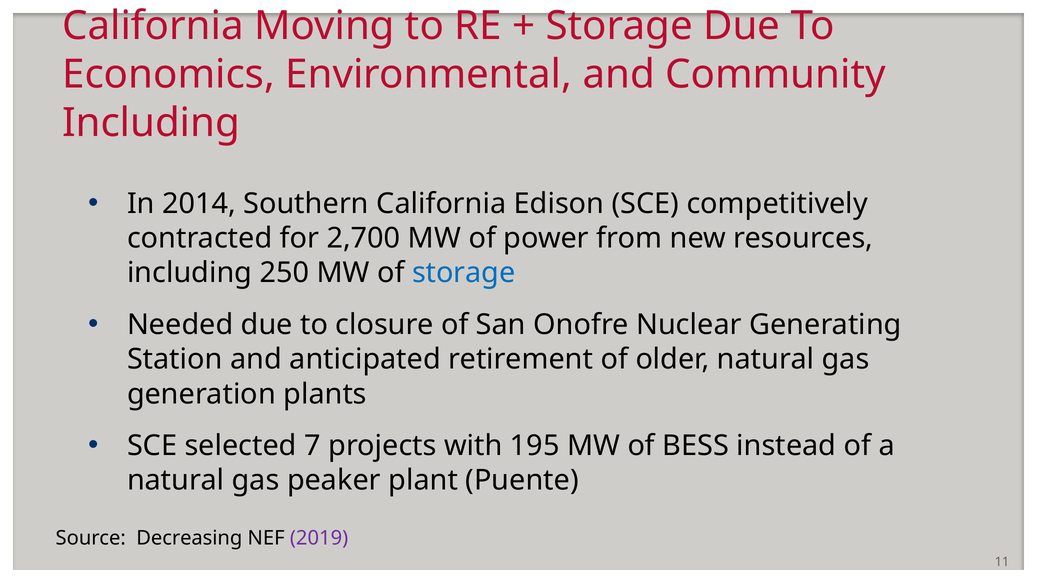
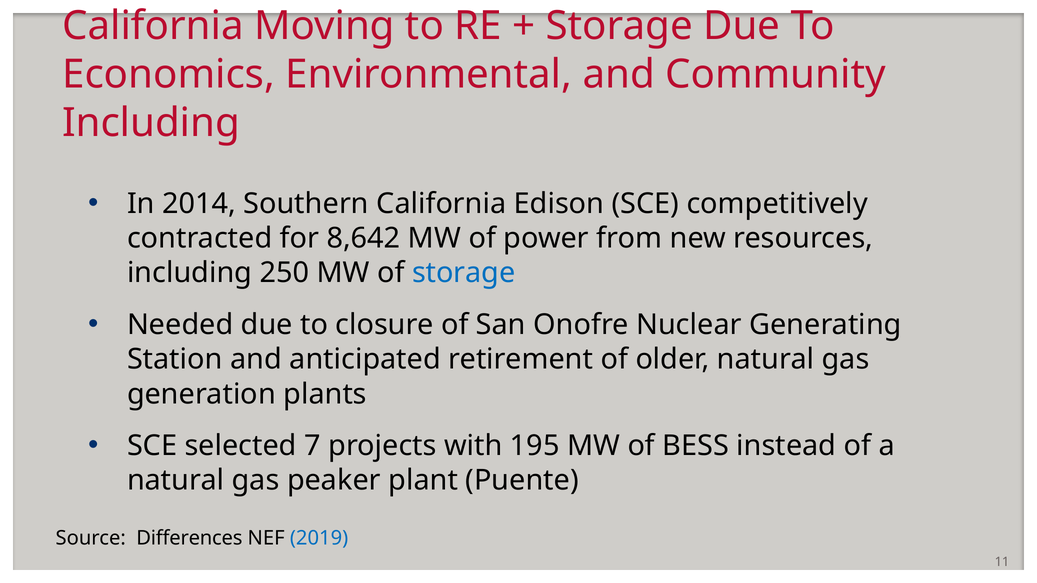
2,700: 2,700 -> 8,642
Decreasing: Decreasing -> Differences
2019 colour: purple -> blue
